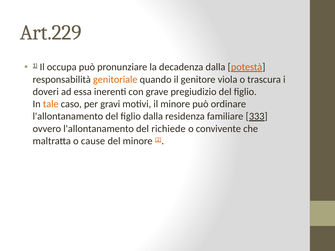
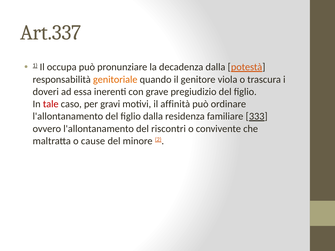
Art.229: Art.229 -> Art.337
tale colour: orange -> red
il minore: minore -> affinità
richiede: richiede -> riscontri
